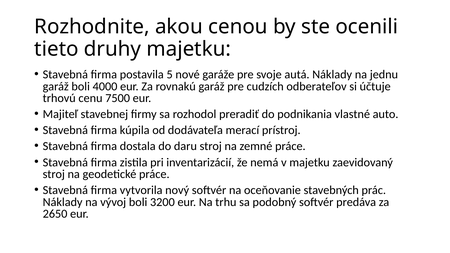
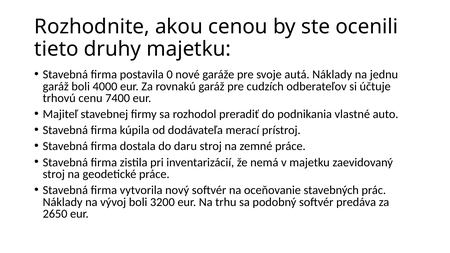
5: 5 -> 0
7500: 7500 -> 7400
